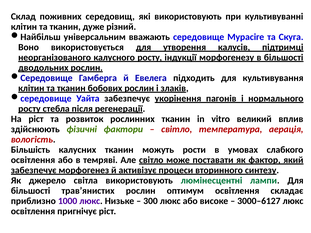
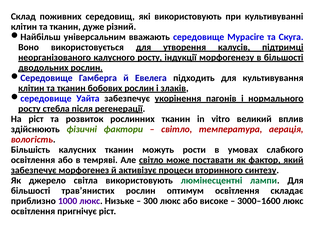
3000–6127: 3000–6127 -> 3000–1600
